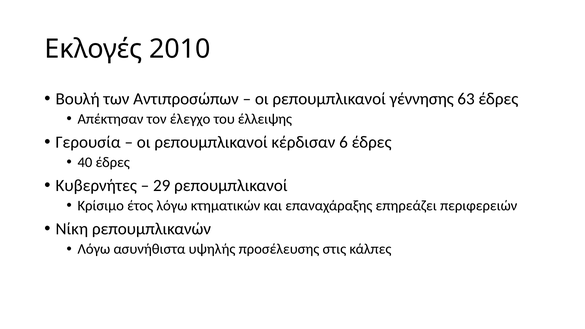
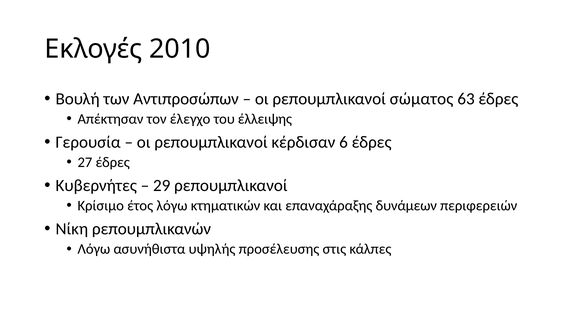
γέννησης: γέννησης -> σώματος
40: 40 -> 27
επηρεάζει: επηρεάζει -> δυνάμεων
